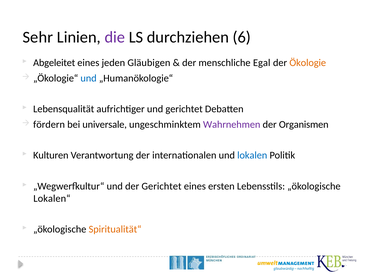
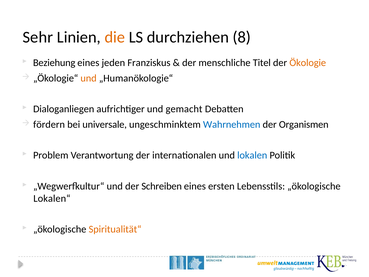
die colour: purple -> orange
6: 6 -> 8
Abgeleitet: Abgeleitet -> Beziehung
Gläubigen: Gläubigen -> Franziskus
Egal: Egal -> Titel
und at (89, 78) colour: blue -> orange
Lebensqualität: Lebensqualität -> Dialoganliegen
und gerichtet: gerichtet -> gemacht
Wahrnehmen colour: purple -> blue
Kulturen: Kulturen -> Problem
der Gerichtet: Gerichtet -> Schreiben
